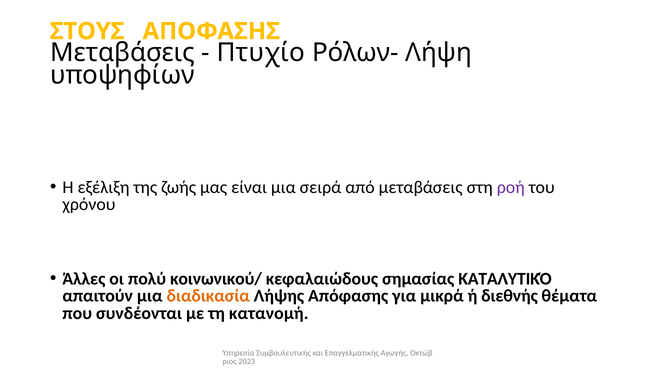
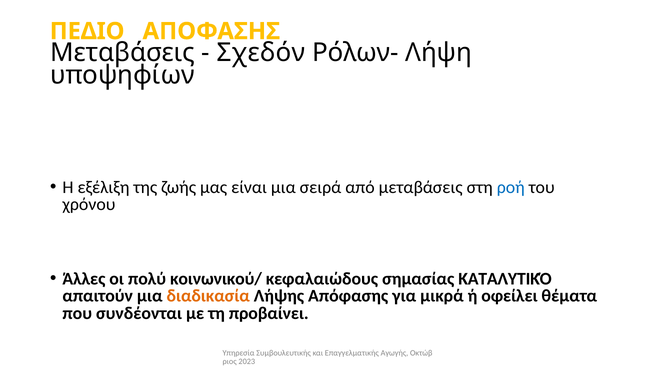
ΣΤΟΥΣ: ΣΤΟΥΣ -> ΠΕΔΙΟ
Πτυχίο: Πτυχίο -> Σχεδόν
ροή colour: purple -> blue
διεθνής: διεθνής -> οφείλει
κατανομή: κατανομή -> προβαίνει
